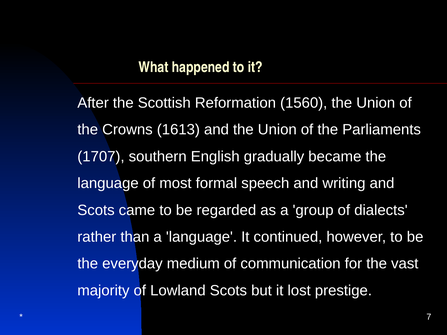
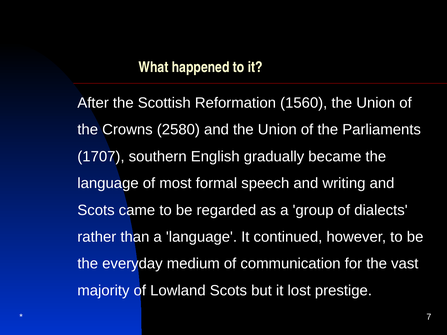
1613: 1613 -> 2580
